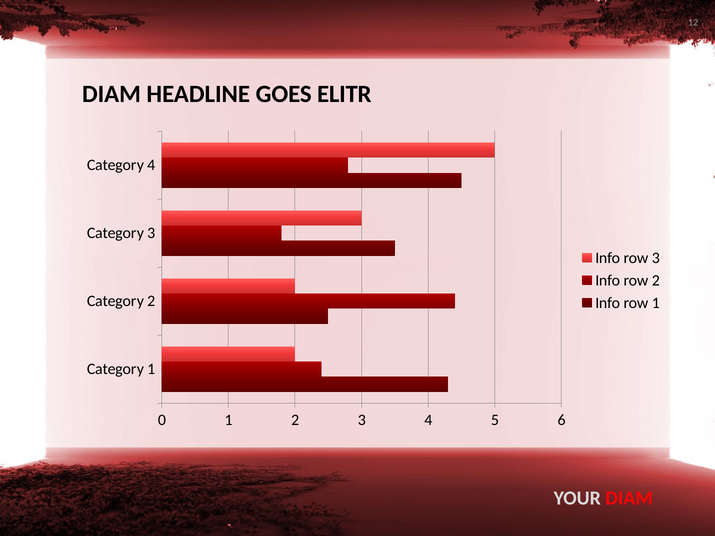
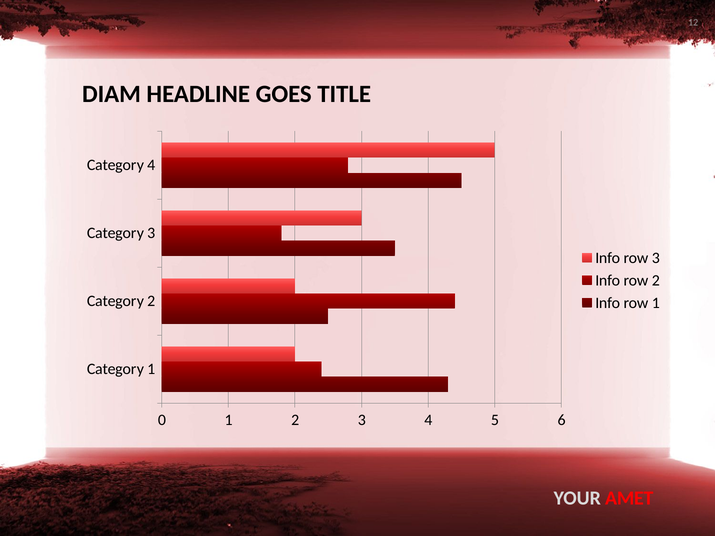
ELITR: ELITR -> TITLE
YOUR DIAM: DIAM -> AMET
